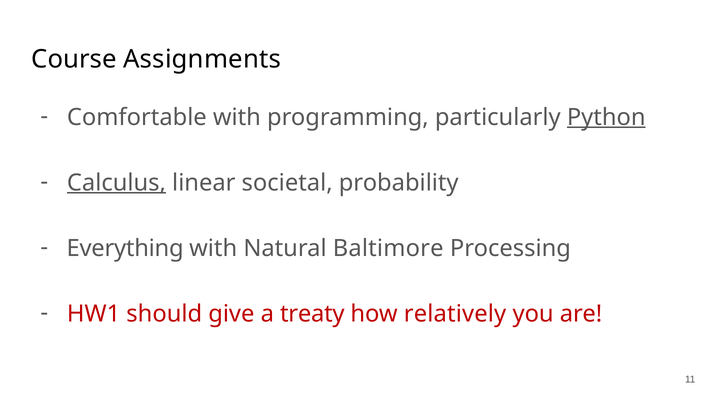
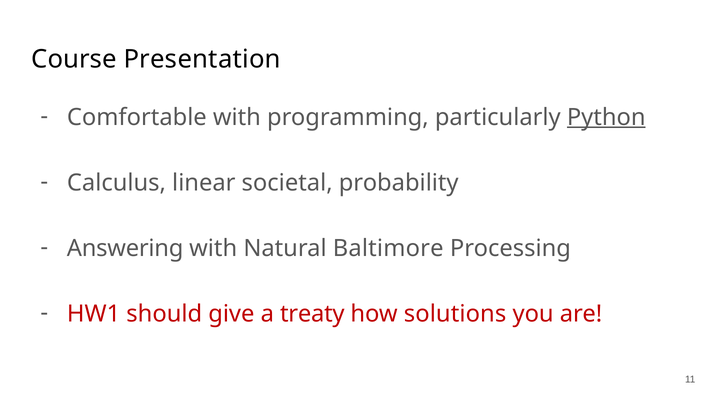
Assignments: Assignments -> Presentation
Calculus underline: present -> none
Everything: Everything -> Answering
relatively: relatively -> solutions
